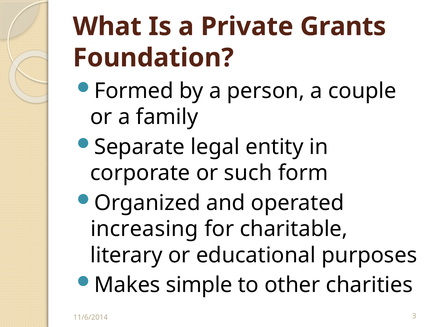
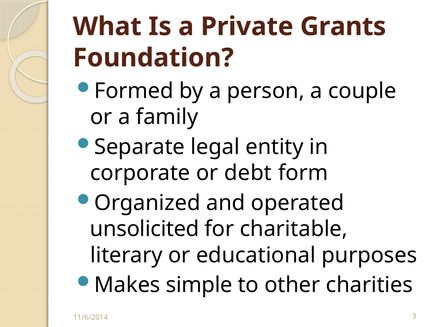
such: such -> debt
increasing: increasing -> unsolicited
